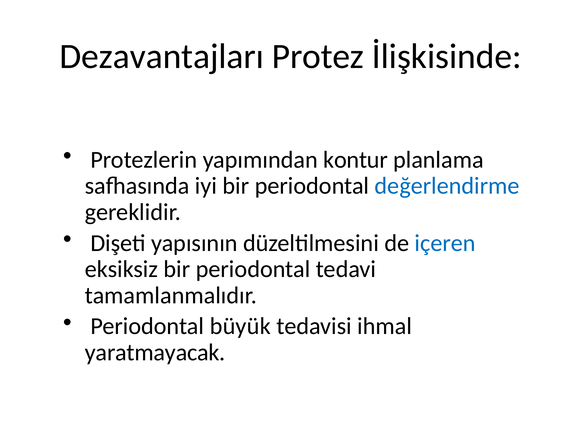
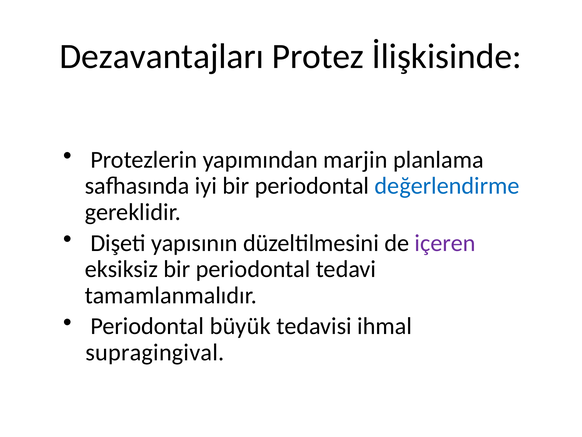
kontur: kontur -> marjin
içeren colour: blue -> purple
yaratmayacak: yaratmayacak -> supragingival
